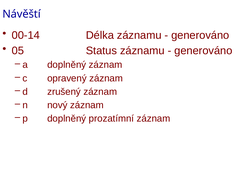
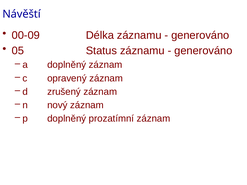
00-14: 00-14 -> 00-09
